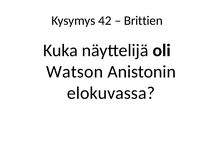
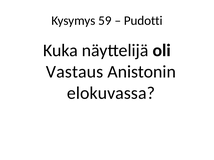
42: 42 -> 59
Brittien: Brittien -> Pudotti
Watson: Watson -> Vastaus
